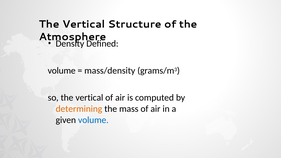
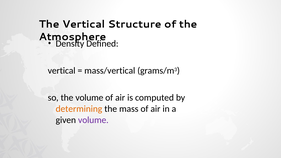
volume at (62, 71): volume -> vertical
mass/density: mass/density -> mass/vertical
so the vertical: vertical -> volume
volume at (93, 120) colour: blue -> purple
